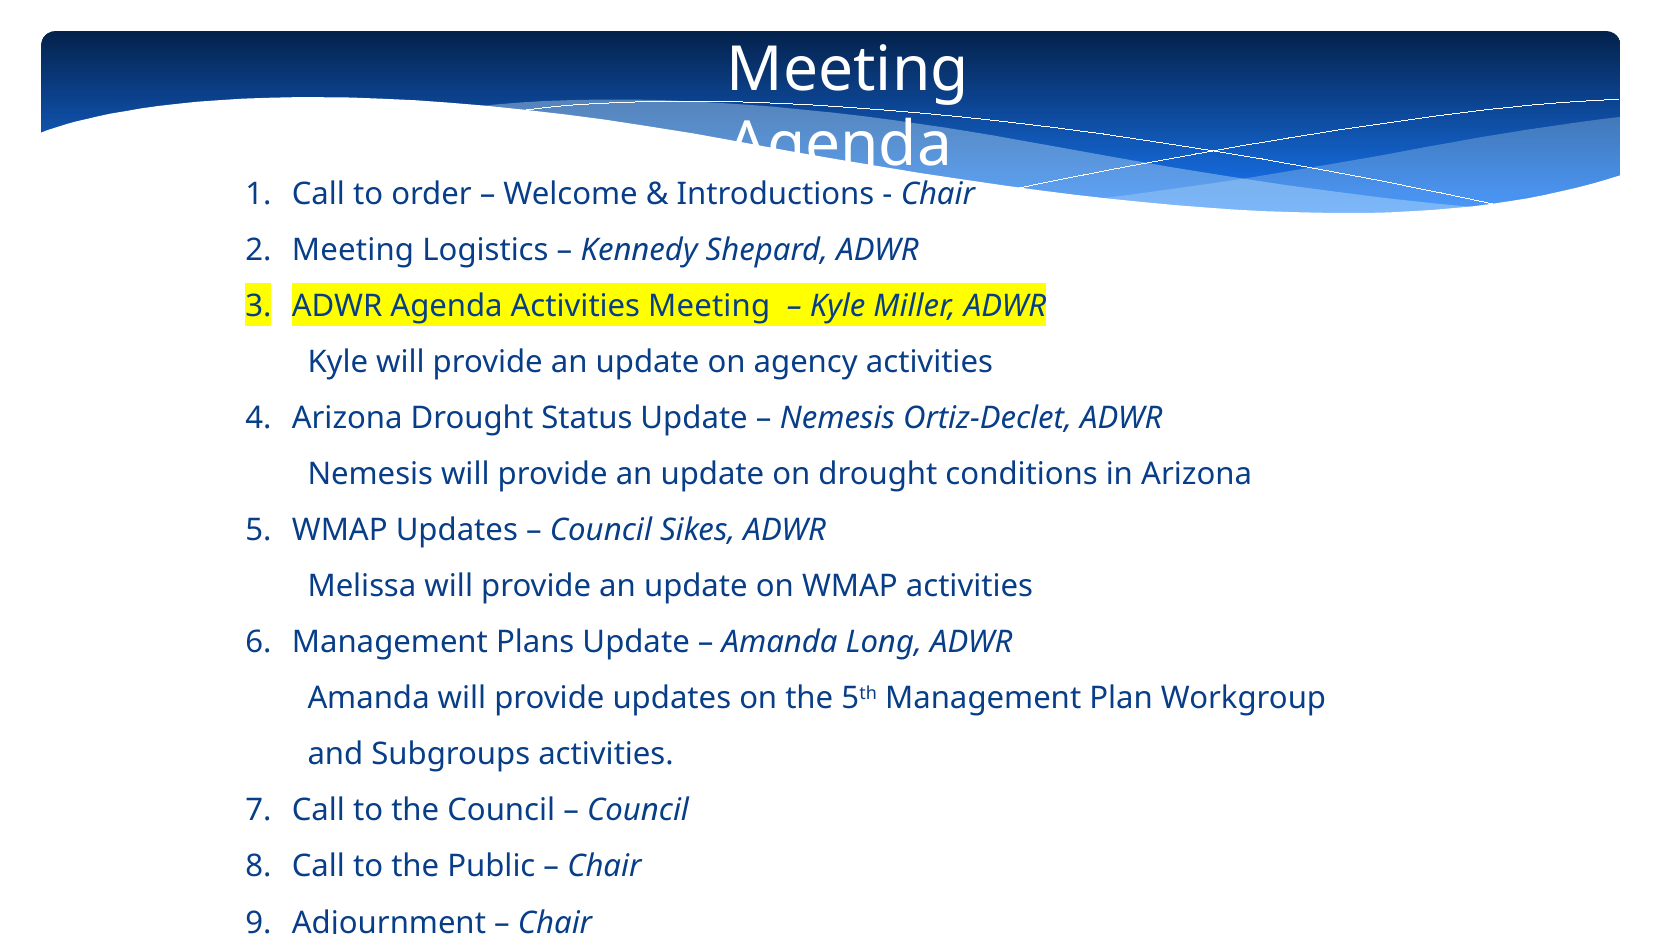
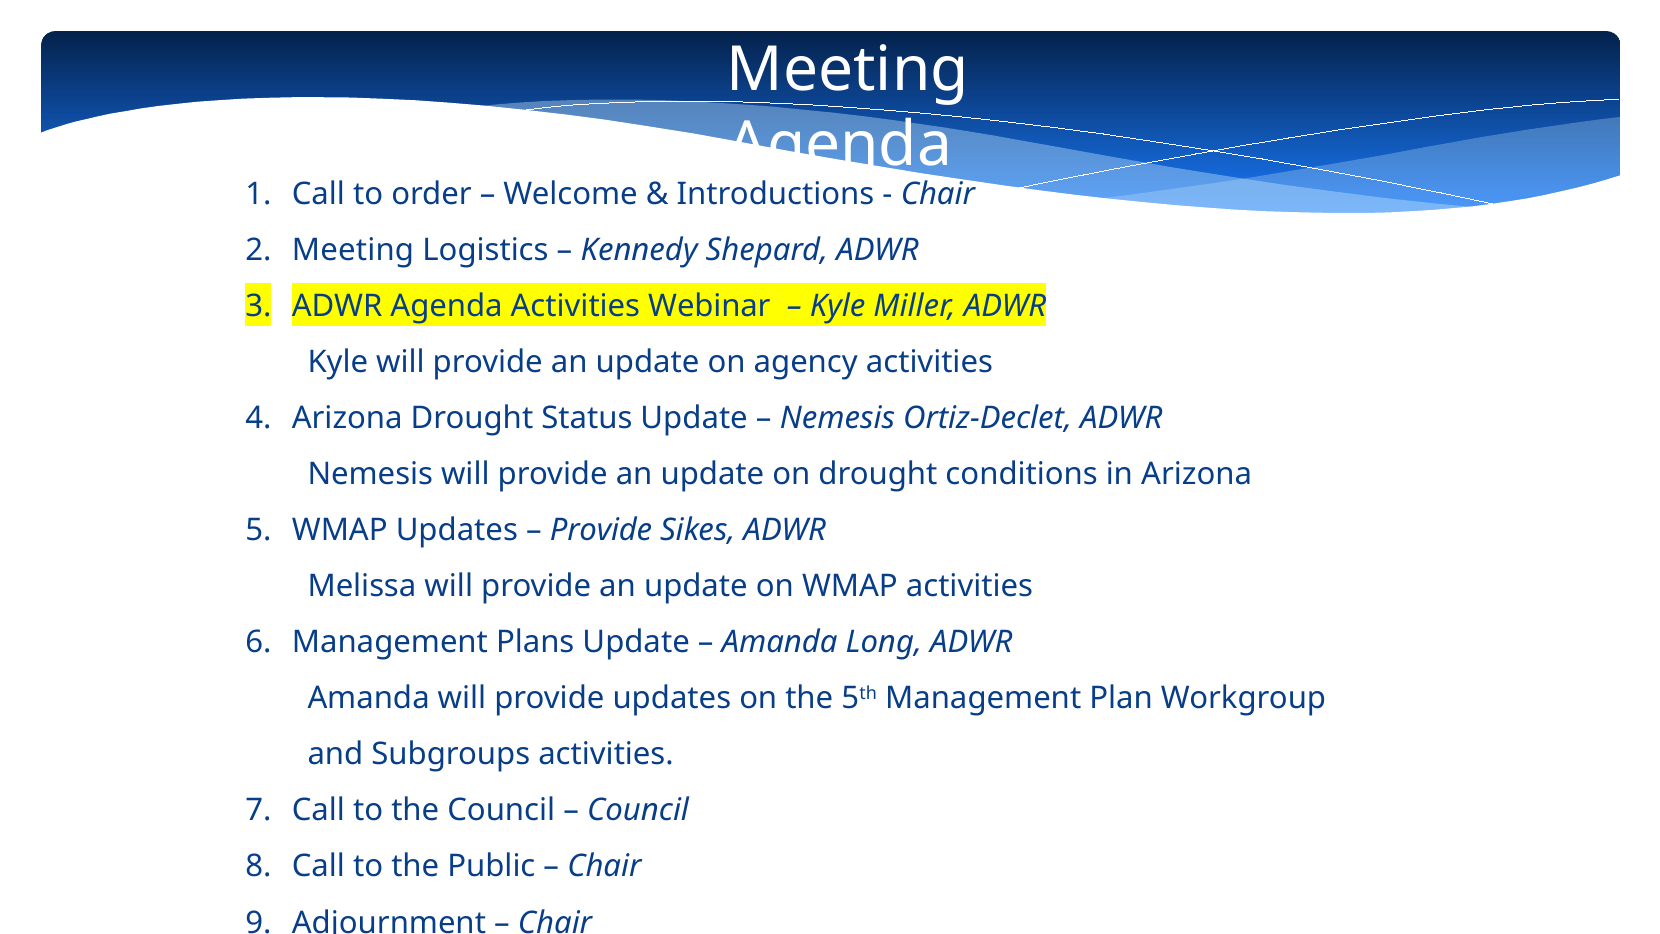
Activities Meeting: Meeting -> Webinar
Council at (601, 530): Council -> Provide
